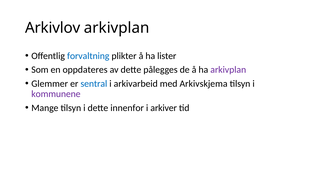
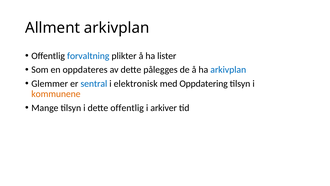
Arkivlov: Arkivlov -> Allment
arkivplan at (228, 70) colour: purple -> blue
arkivarbeid: arkivarbeid -> elektronisk
Arkivskjema: Arkivskjema -> Oppdatering
kommunene colour: purple -> orange
dette innenfor: innenfor -> offentlig
